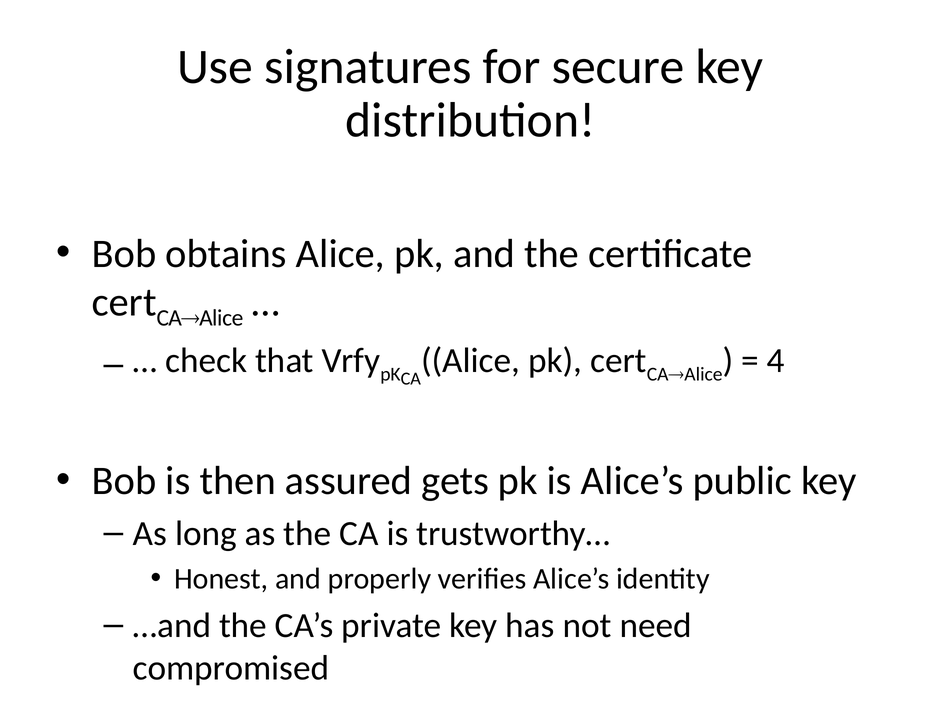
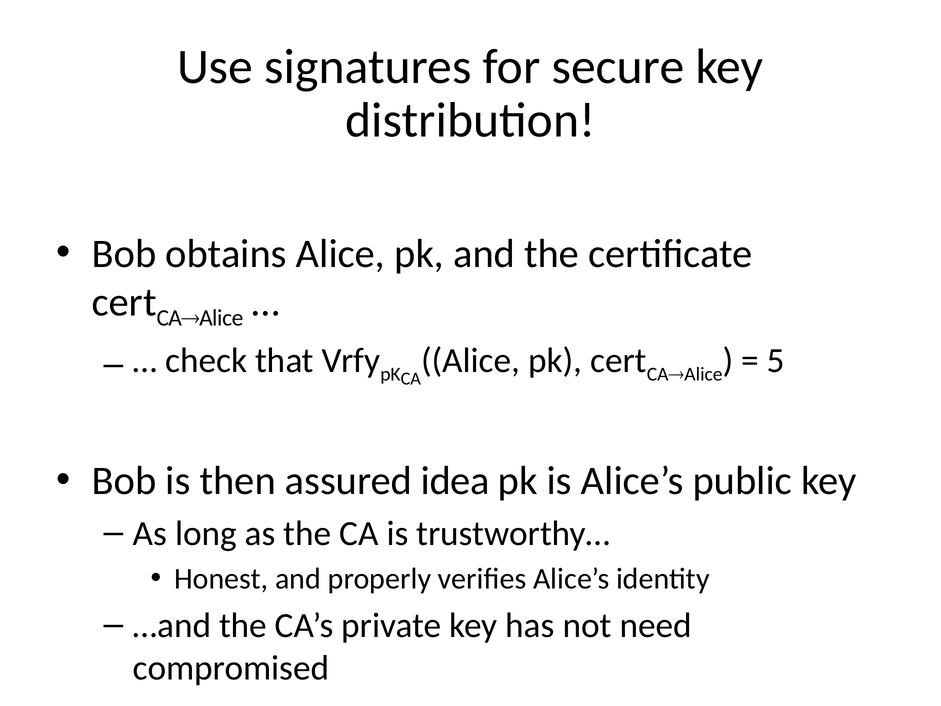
4: 4 -> 5
gets: gets -> idea
